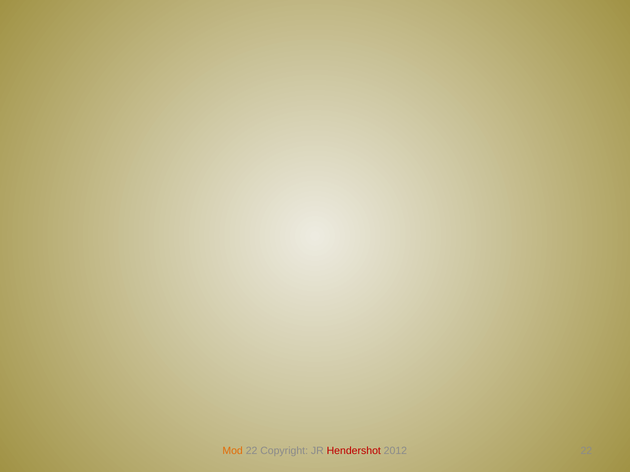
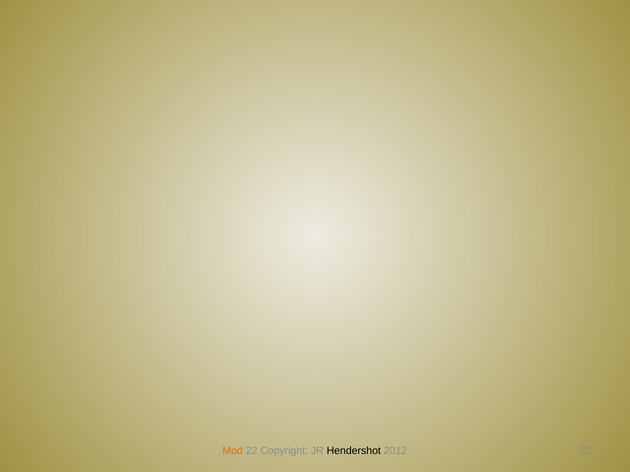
Hendershot colour: red -> black
